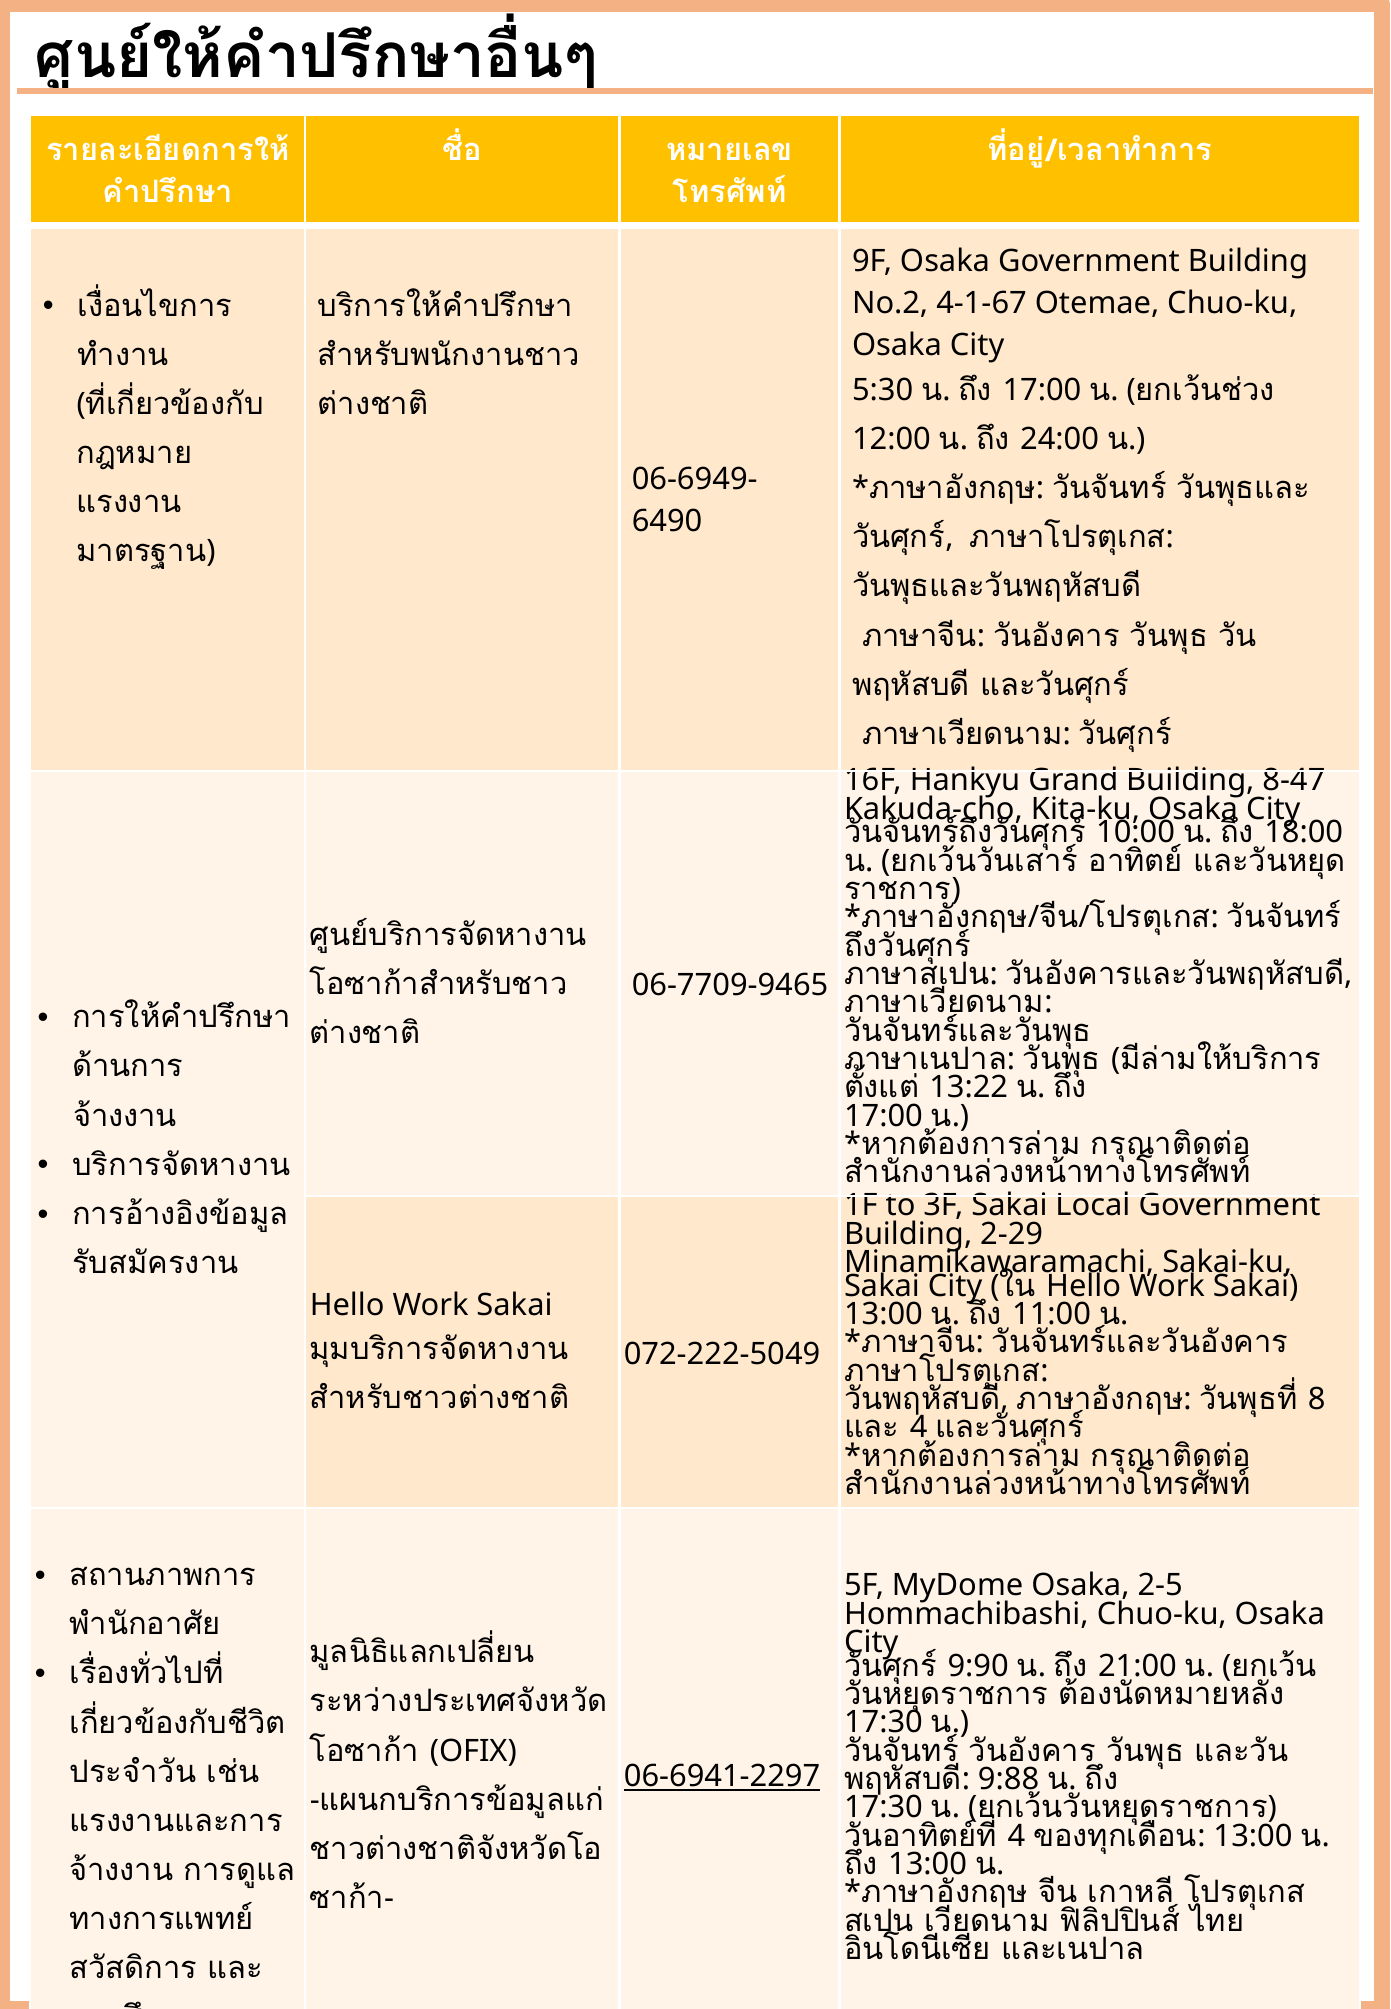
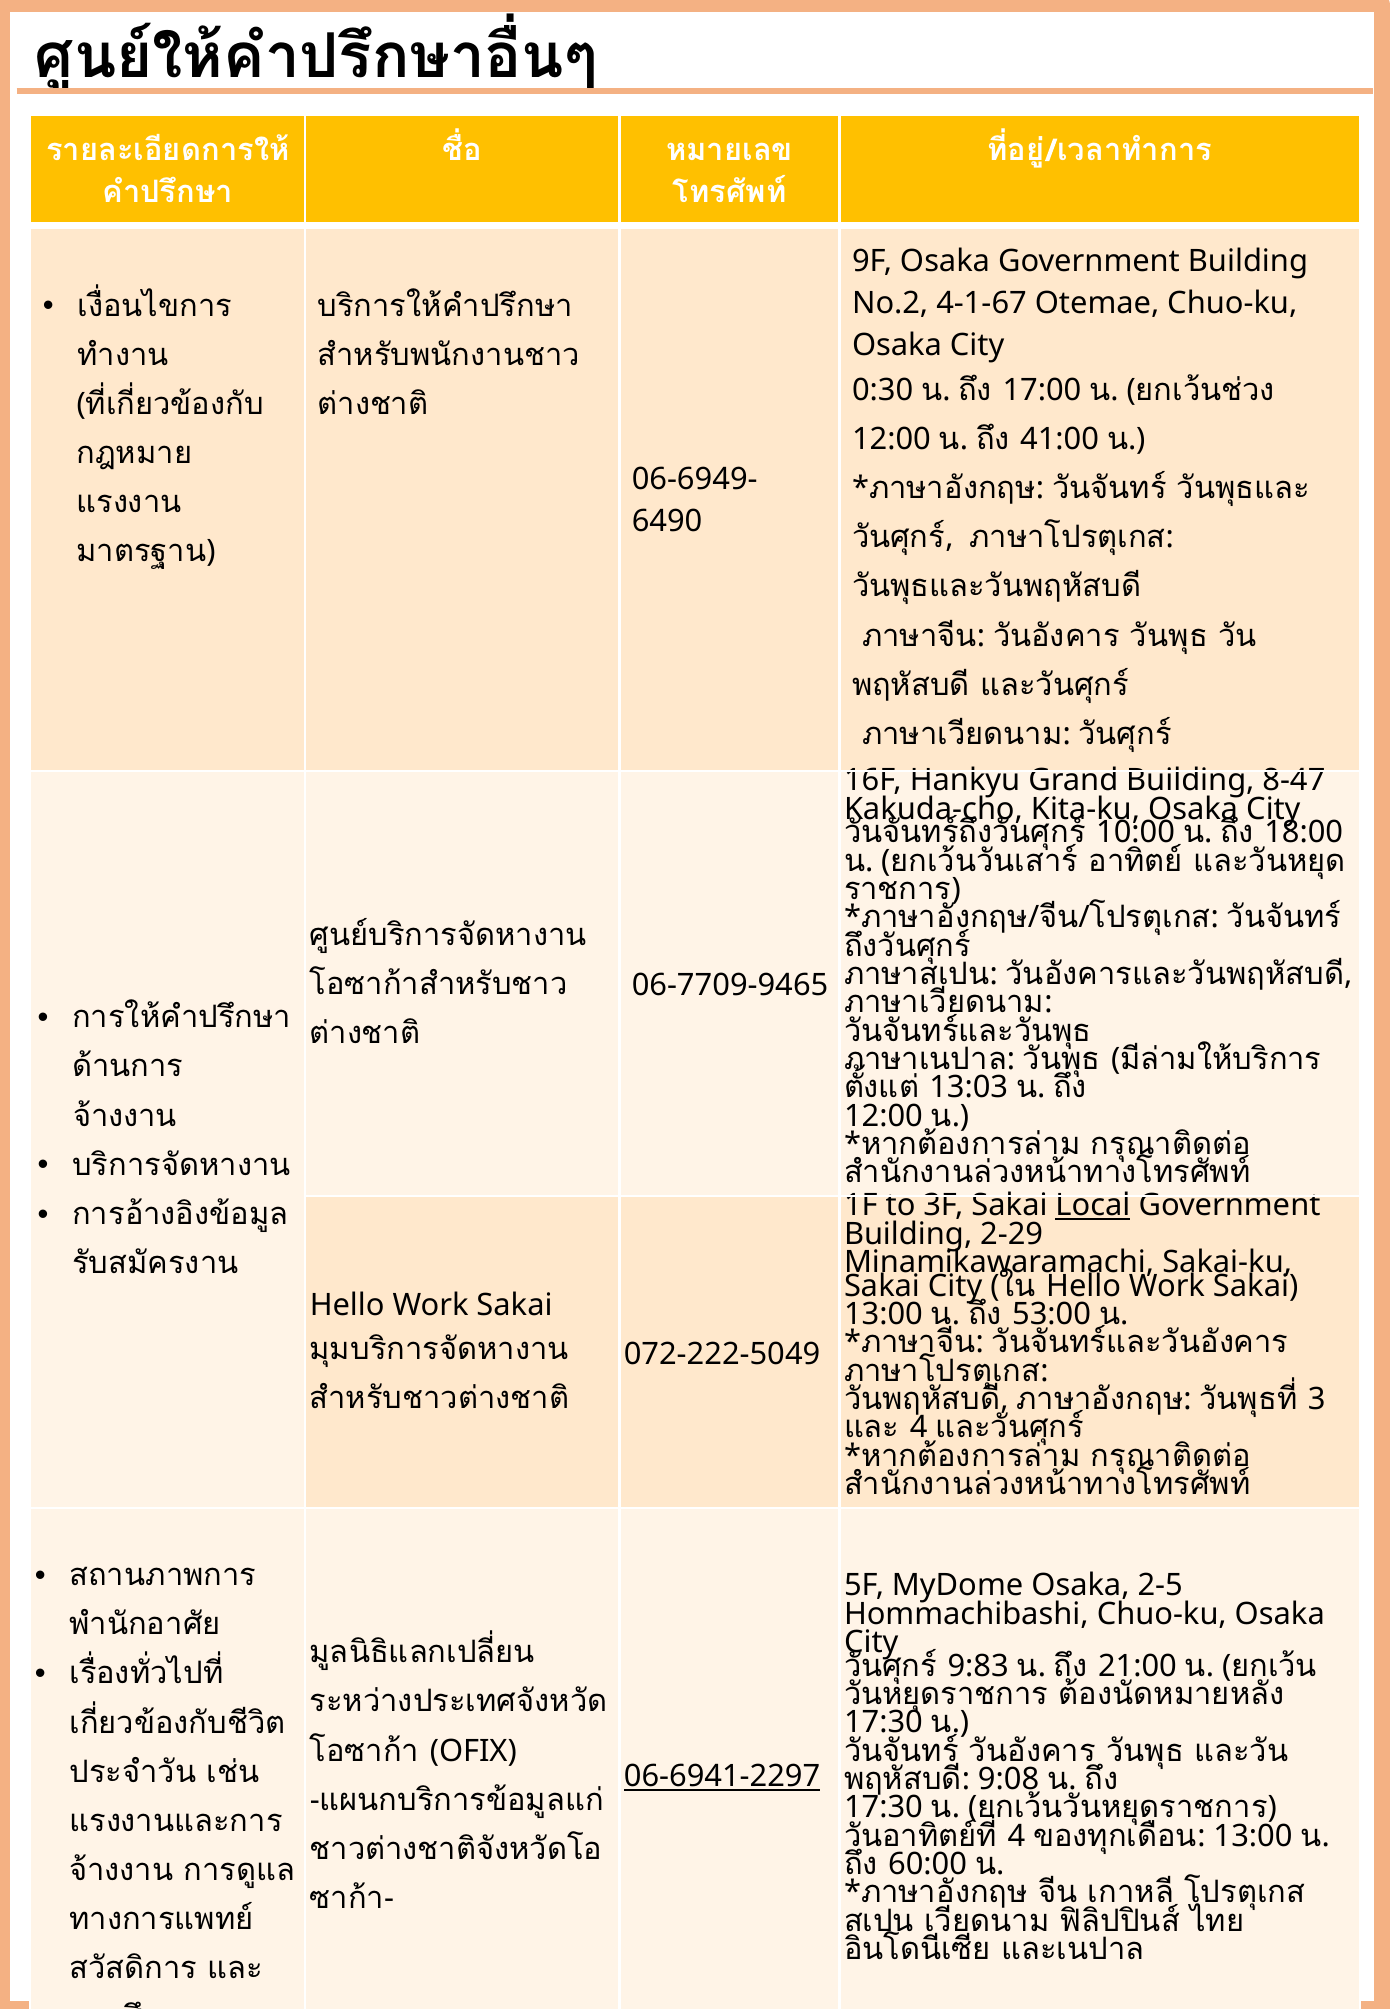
5:30: 5:30 -> 0:30
24:00: 24:00 -> 41:00
13:22: 13:22 -> 13:03
17:00 at (883, 1116): 17:00 -> 12:00
Local underline: none -> present
11:00: 11:00 -> 53:00
8: 8 -> 3
9:90: 9:90 -> 9:83
9:88: 9:88 -> 9:08
13:00 at (928, 1864): 13:00 -> 60:00
